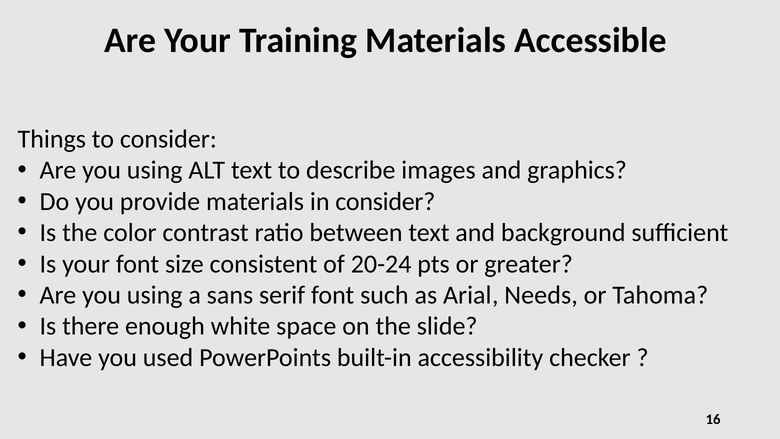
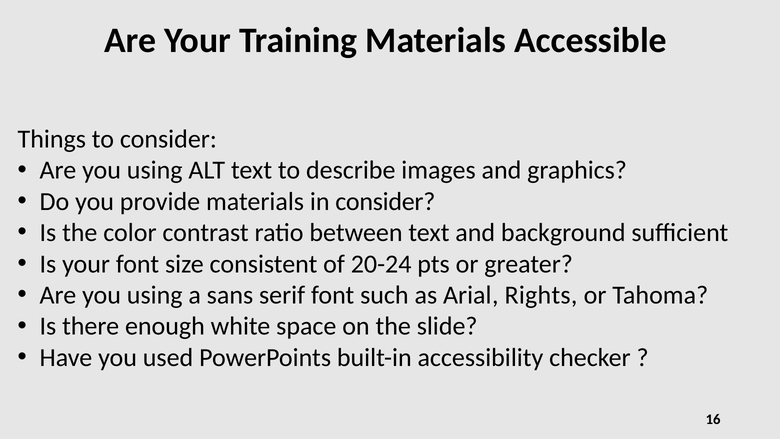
Needs: Needs -> Rights
